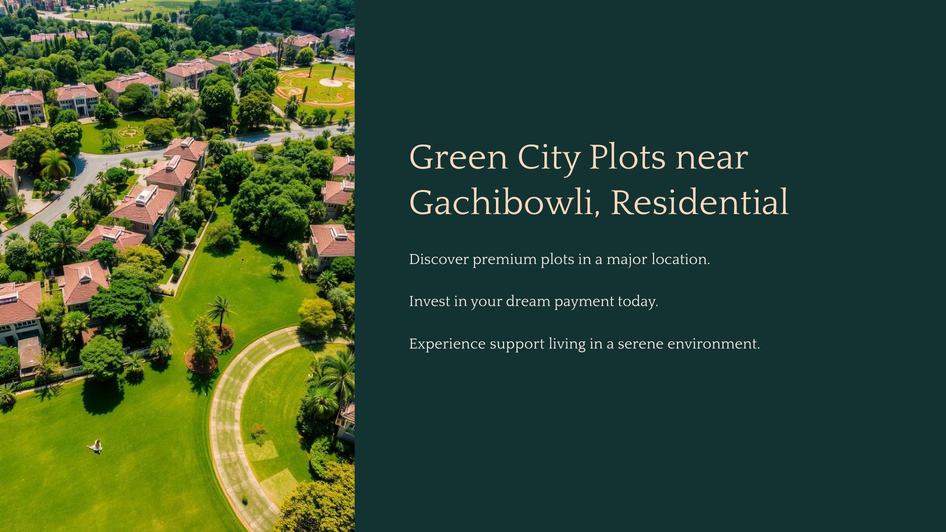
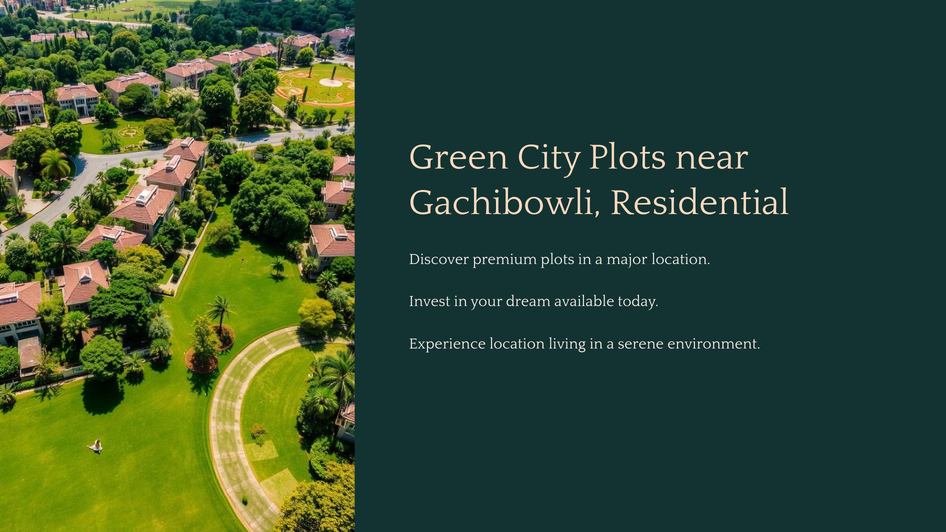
payment: payment -> available
Experience support: support -> location
